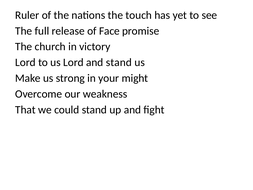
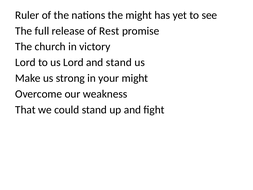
the touch: touch -> might
Face: Face -> Rest
